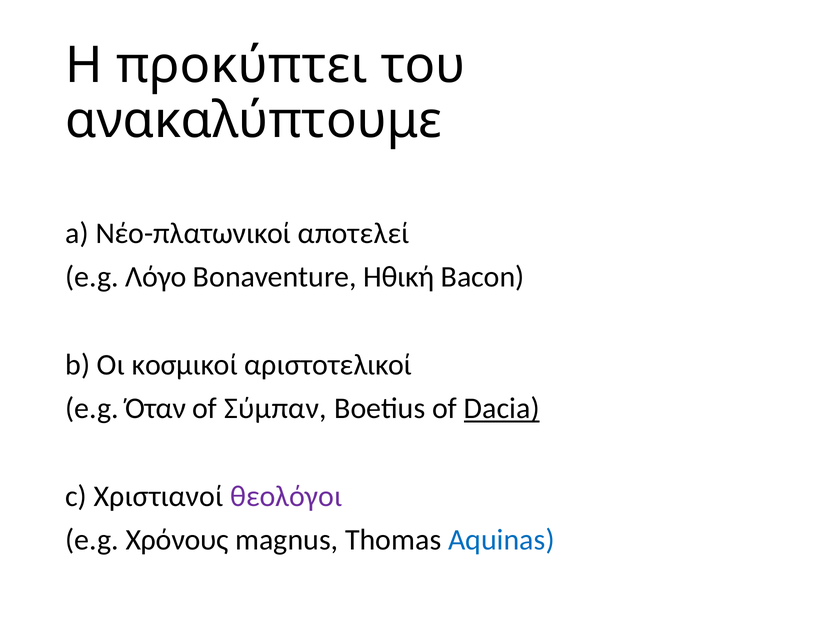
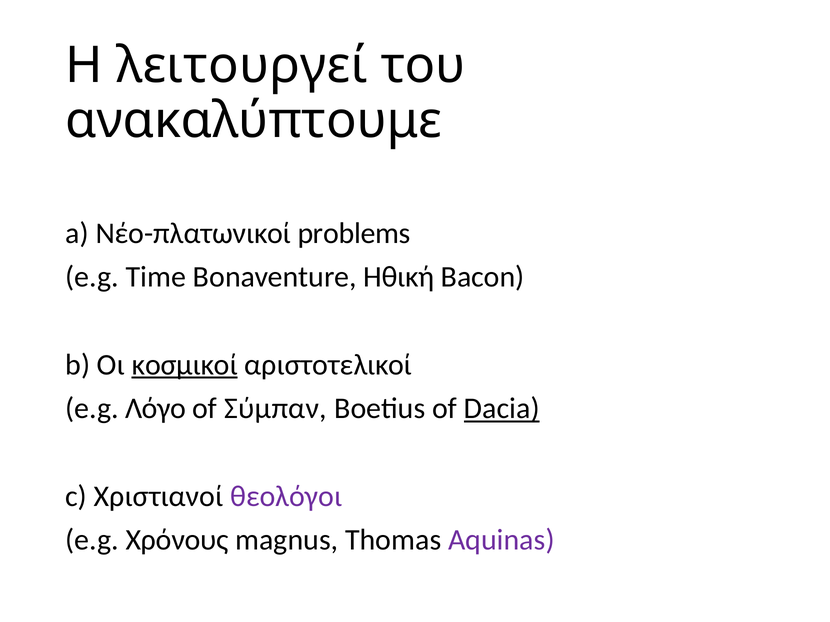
προκύπτει: προκύπτει -> λειτουργεί
αποτελεί: αποτελεί -> problems
Λόγο: Λόγο -> Time
κοσμικοί underline: none -> present
Όταν: Όταν -> Λόγο
Aquinas colour: blue -> purple
